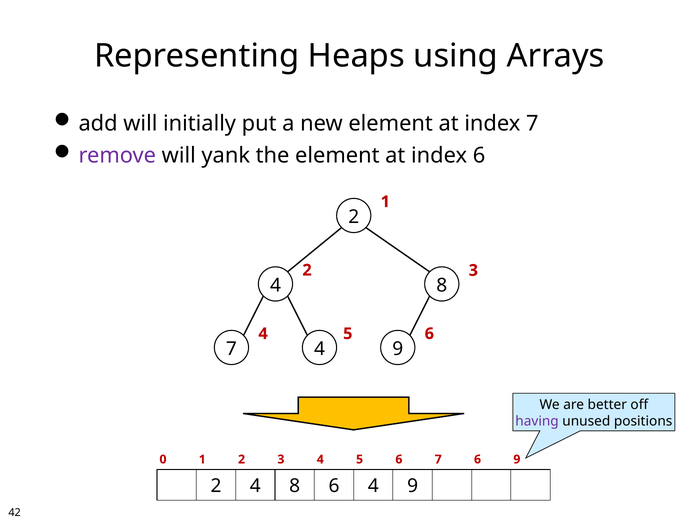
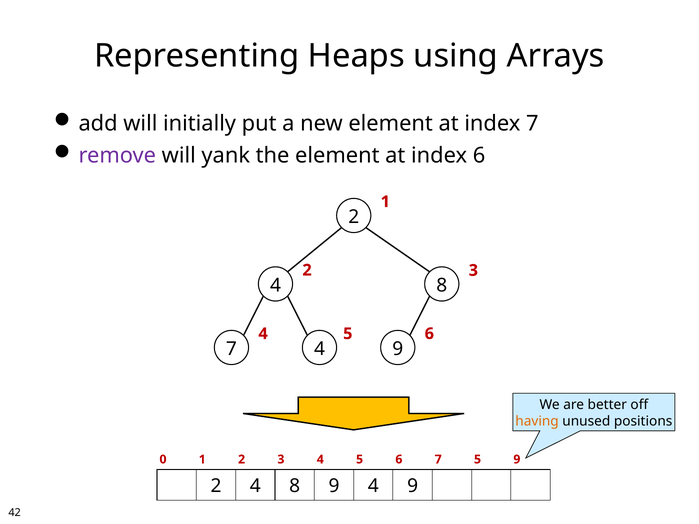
having colour: purple -> orange
7 6: 6 -> 5
4 8 6: 6 -> 9
